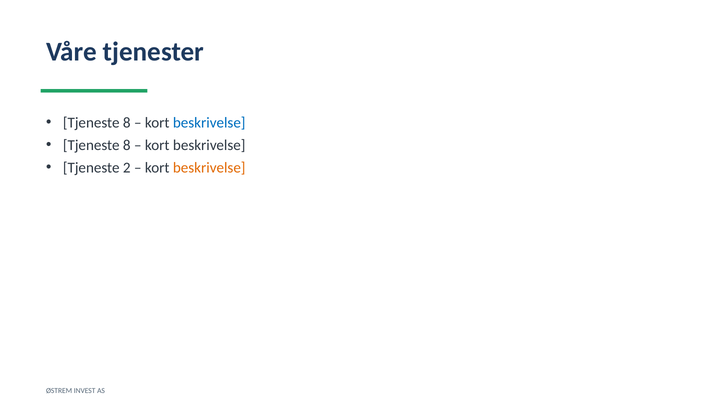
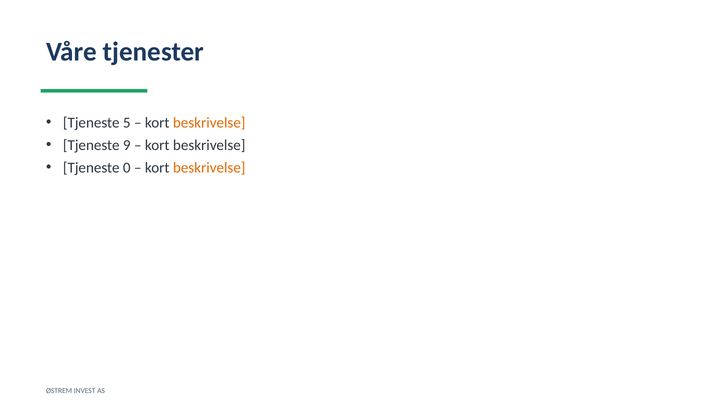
8 at (127, 122): 8 -> 5
beskrivelse at (209, 122) colour: blue -> orange
8 at (127, 145): 8 -> 9
2: 2 -> 0
